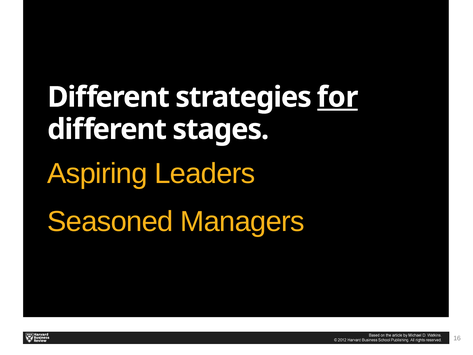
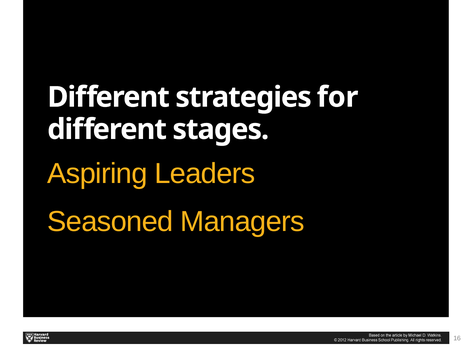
for underline: present -> none
